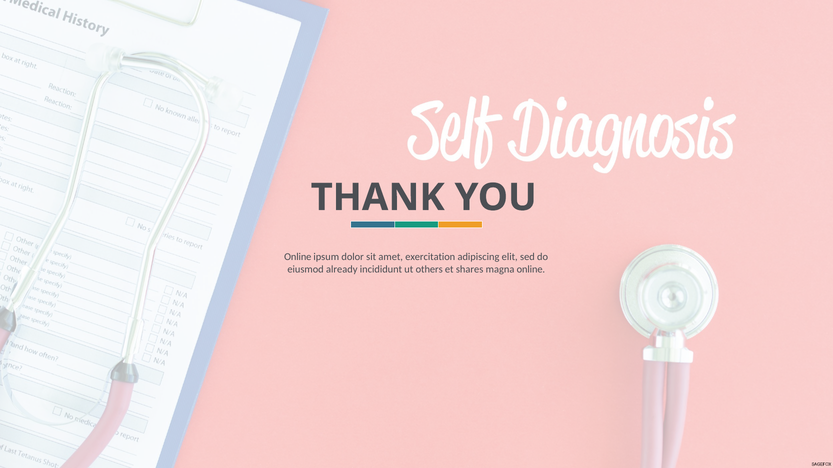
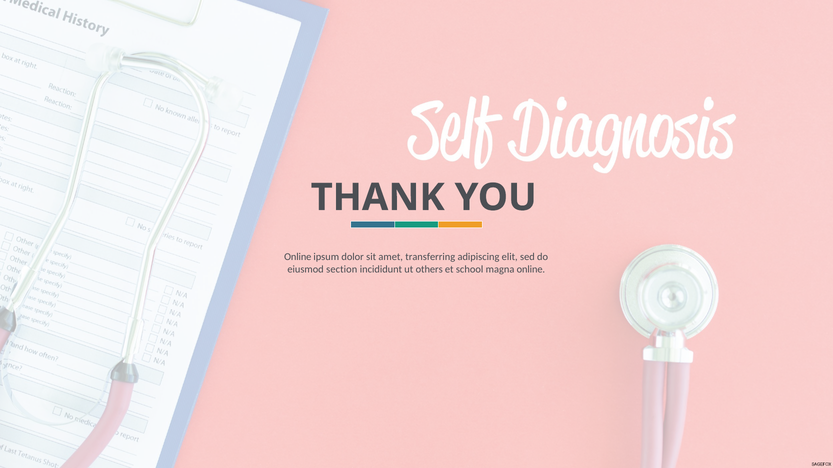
exercitation: exercitation -> transferring
already: already -> section
shares: shares -> school
